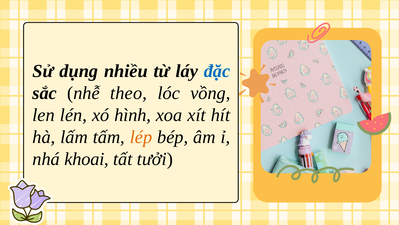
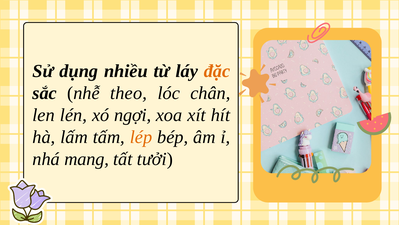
đặc colour: blue -> orange
vồng: vồng -> chân
hình: hình -> ngợi
khoai: khoai -> mang
